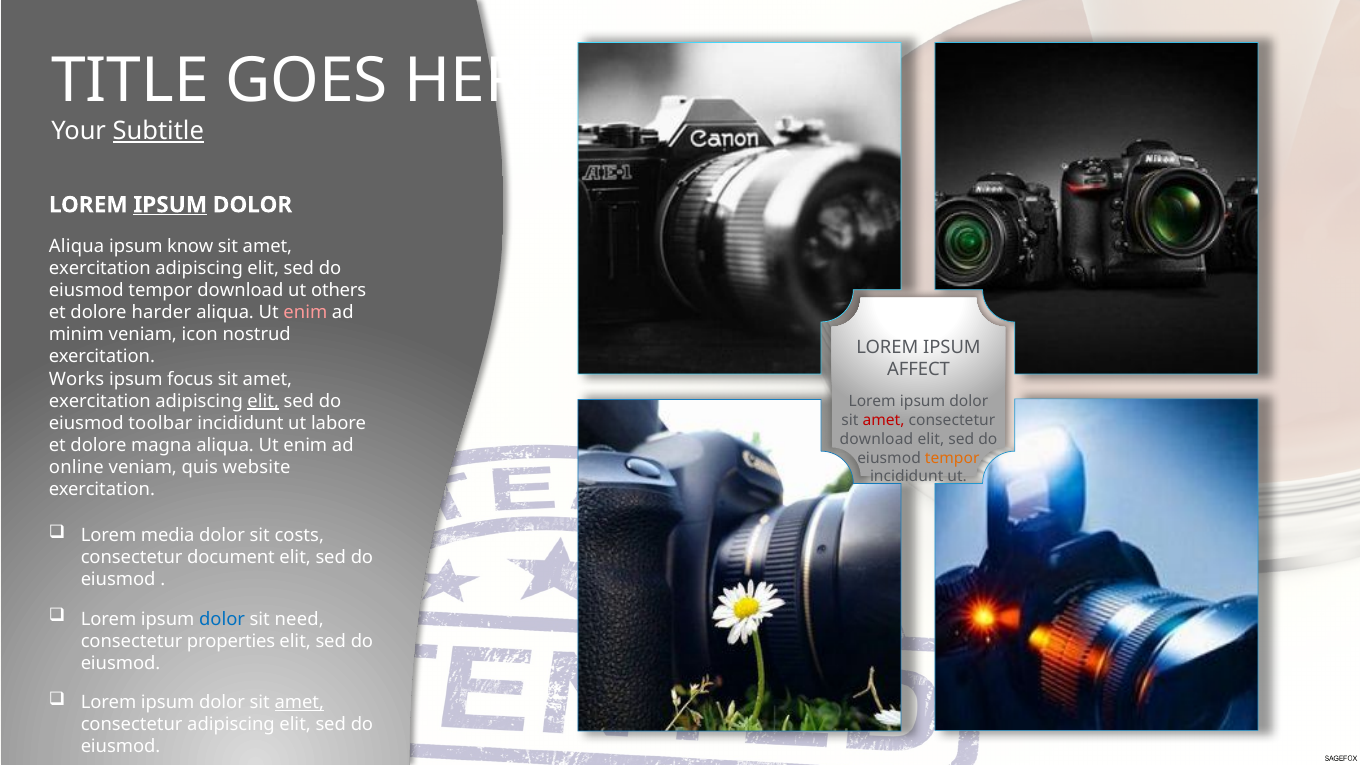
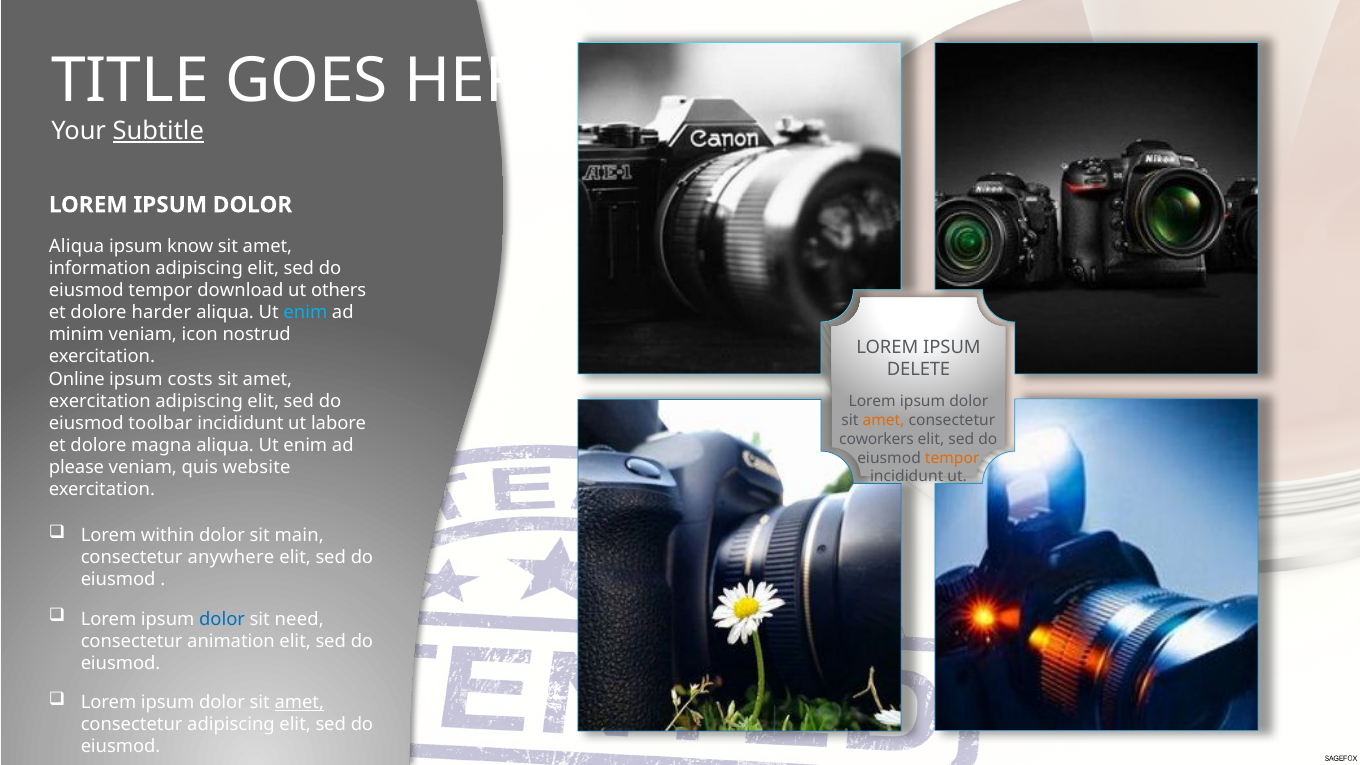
IPSUM at (170, 205) underline: present -> none
exercitation at (100, 268): exercitation -> information
enim at (305, 313) colour: pink -> light blue
AFFECT: AFFECT -> DELETE
Works: Works -> Online
focus: focus -> costs
elit at (263, 401) underline: present -> none
amet at (884, 420) colour: red -> orange
download at (876, 439): download -> coworkers
online: online -> please
media: media -> within
costs: costs -> main
document: document -> anywhere
properties: properties -> animation
